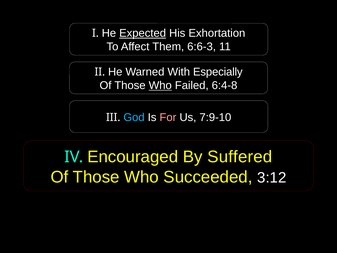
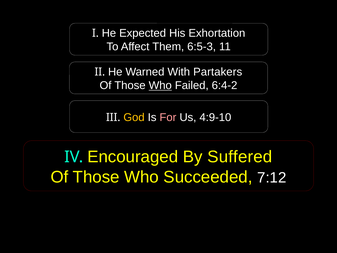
Expected underline: present -> none
6:6-3: 6:6-3 -> 6:5-3
Especially: Especially -> Partakers
6:4-8: 6:4-8 -> 6:4-2
God colour: light blue -> yellow
7:9-10: 7:9-10 -> 4:9-10
3:12: 3:12 -> 7:12
